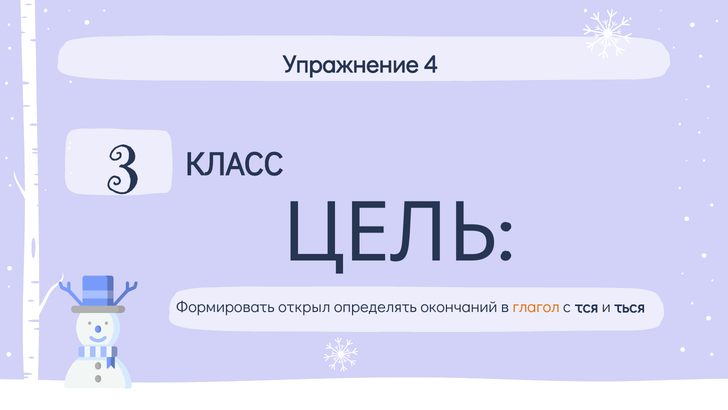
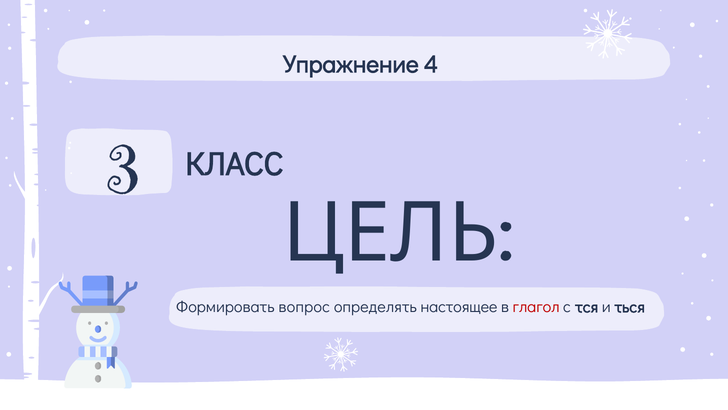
открыл: открыл -> вопрос
окончаний: окончаний -> настоящее
глагол colour: orange -> red
